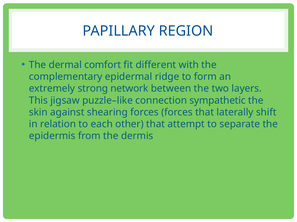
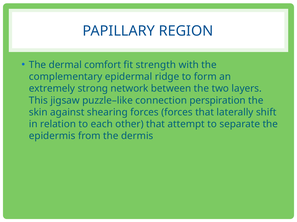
different: different -> strength
sympathetic: sympathetic -> perspiration
